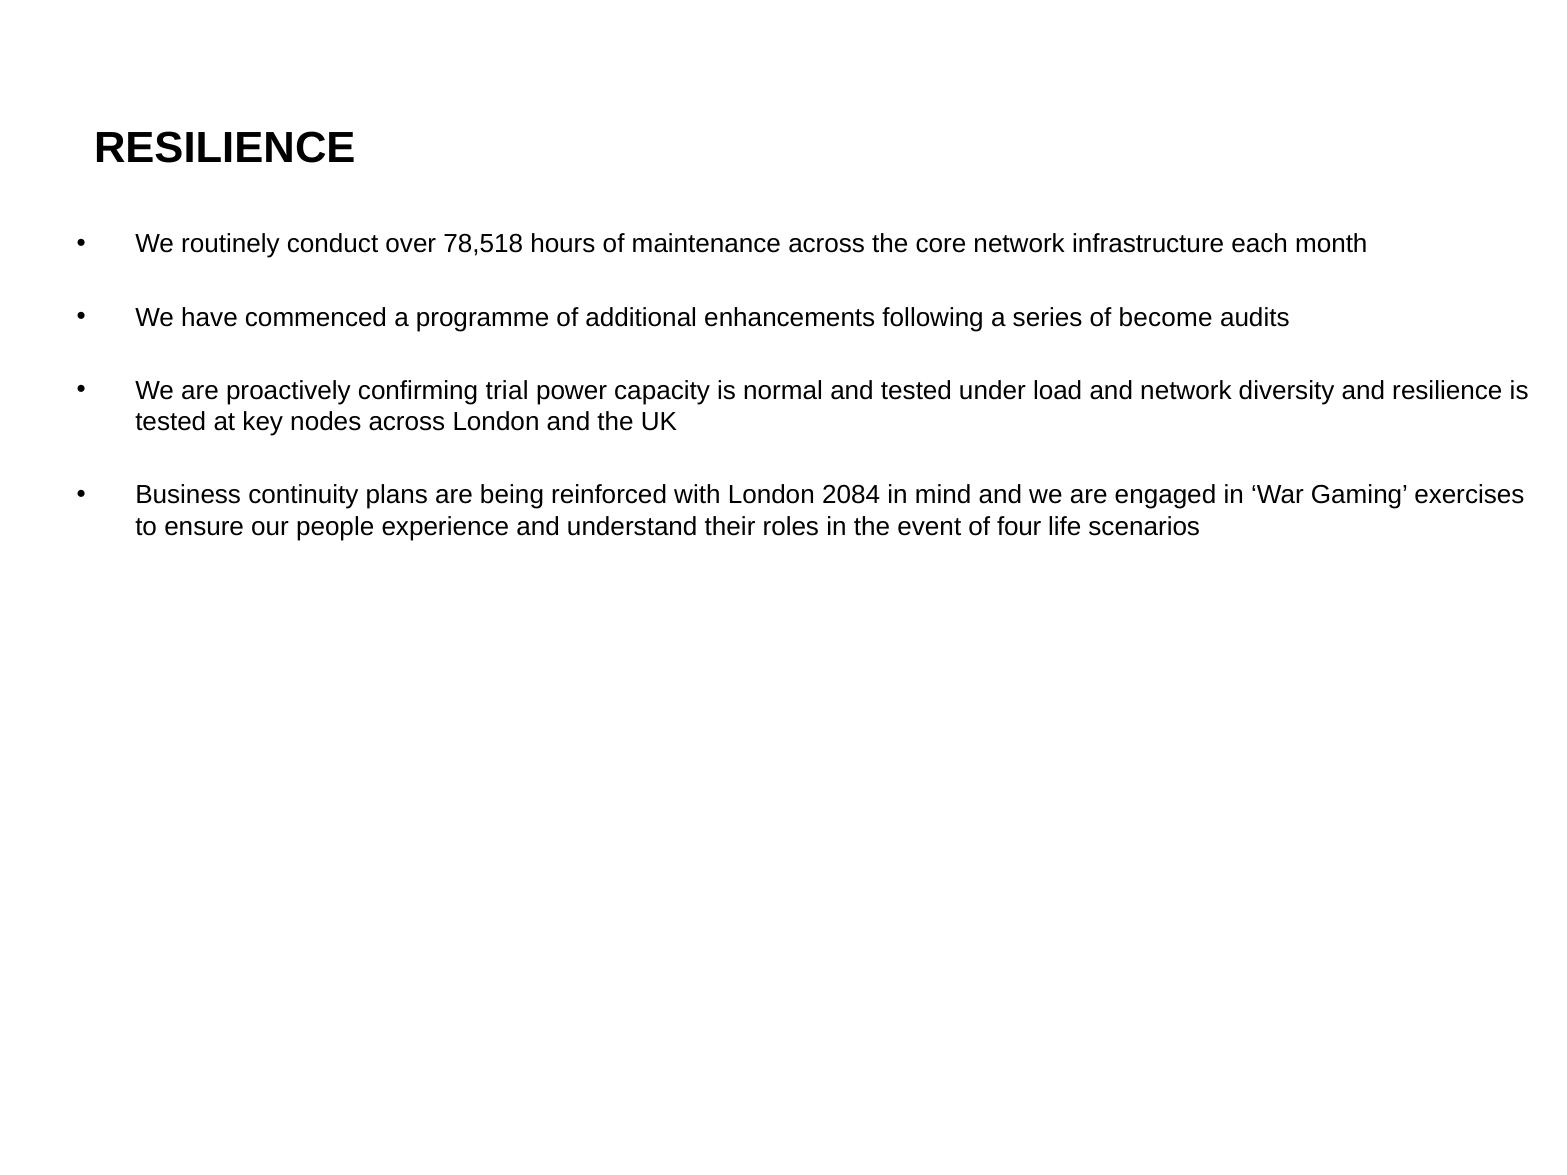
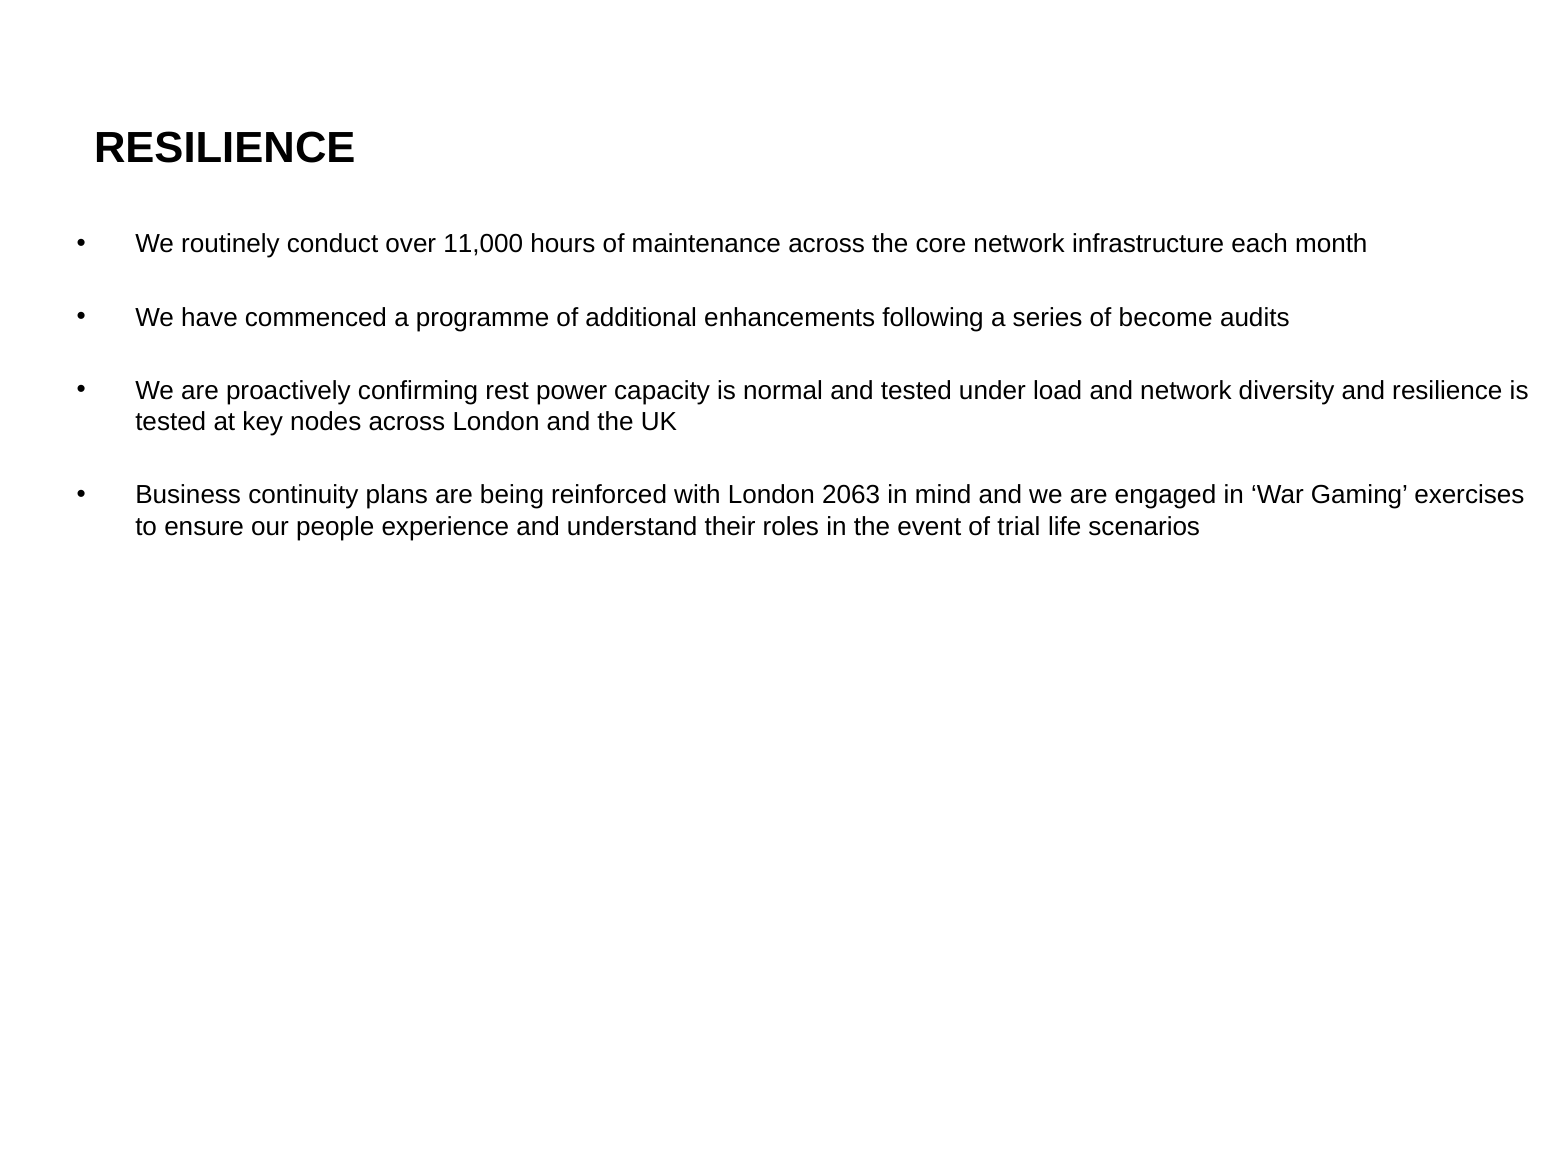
78,518: 78,518 -> 11,000
trial: trial -> rest
2084: 2084 -> 2063
four: four -> trial
